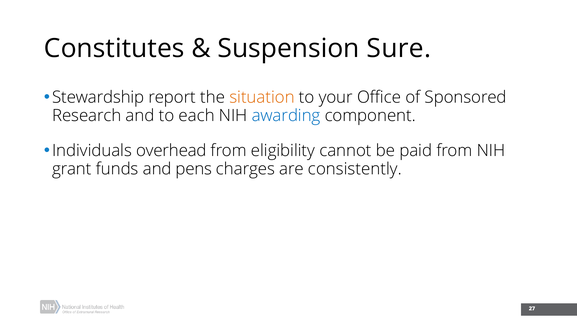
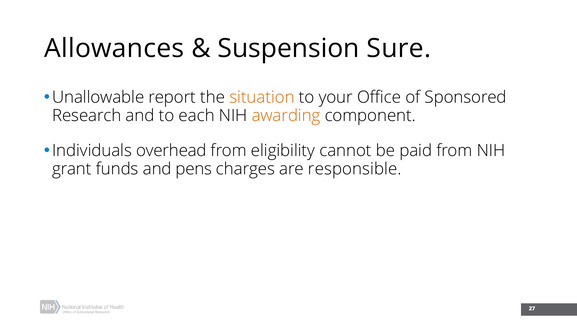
Constitutes: Constitutes -> Allowances
Stewardship: Stewardship -> Unallowable
awarding colour: blue -> orange
consistently: consistently -> responsible
